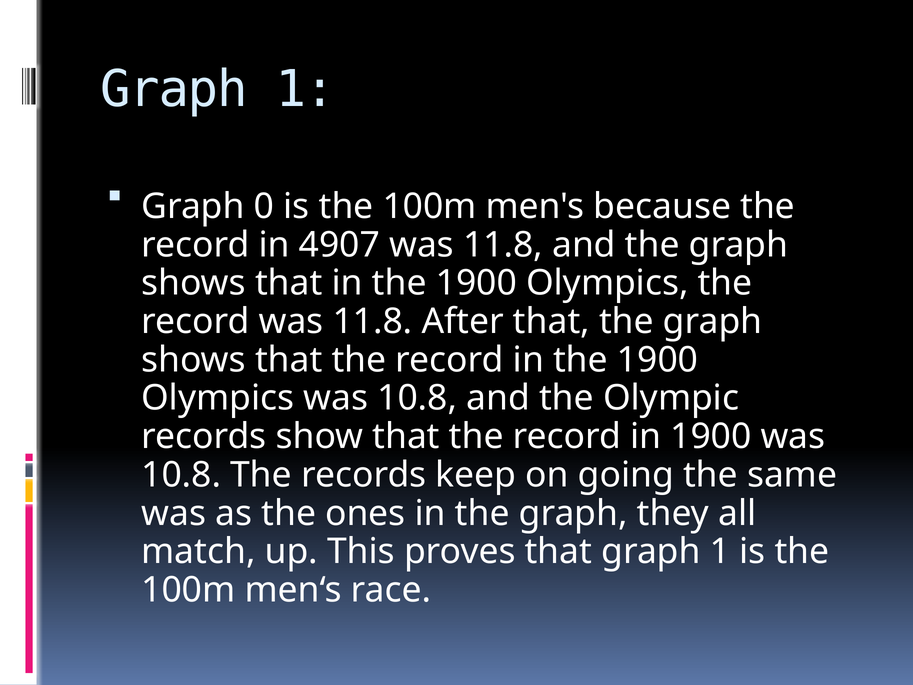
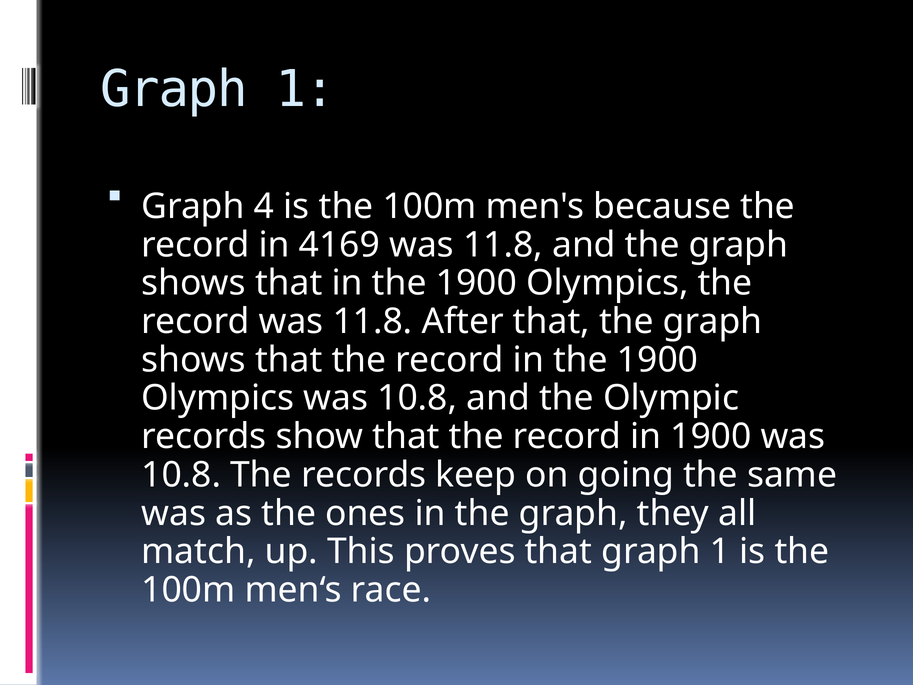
0: 0 -> 4
4907: 4907 -> 4169
